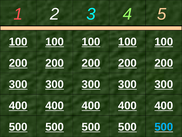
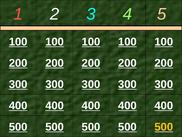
500 at (164, 127) colour: light blue -> yellow
